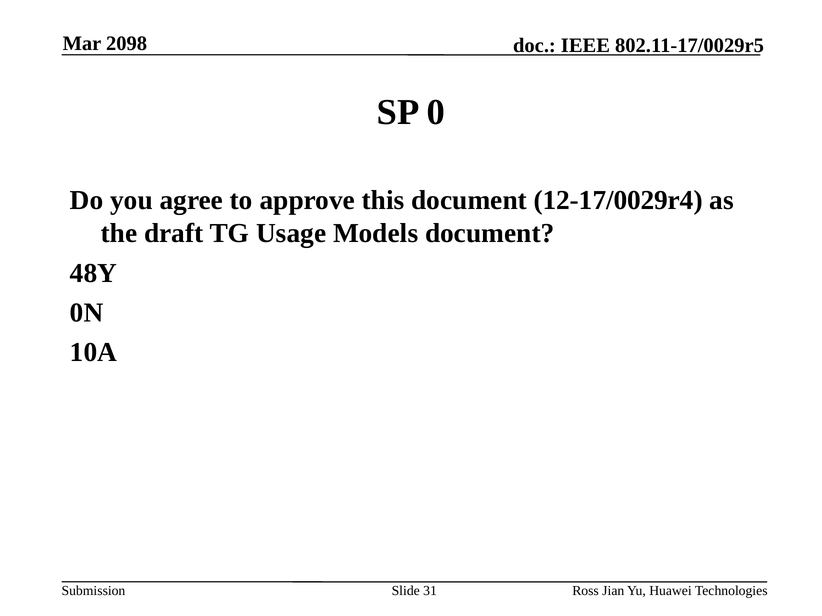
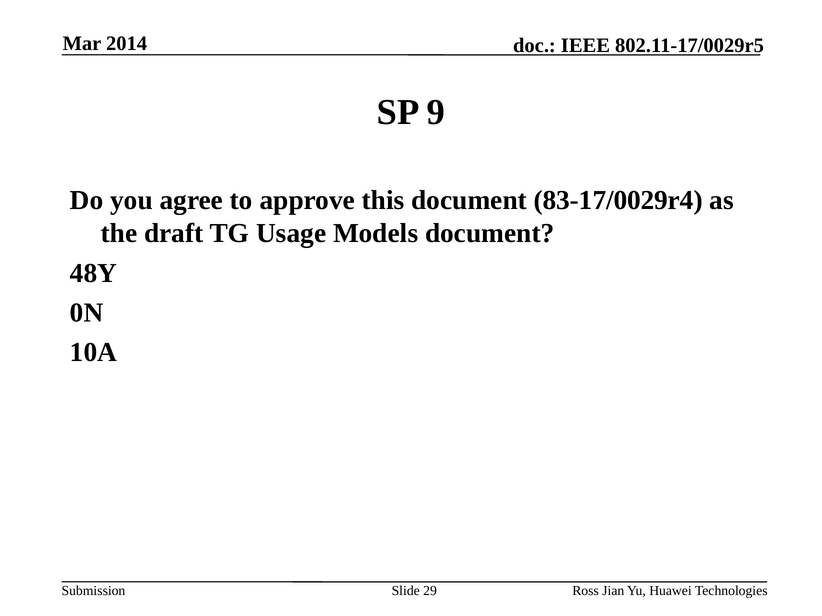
2098: 2098 -> 2014
0: 0 -> 9
12-17/0029r4: 12-17/0029r4 -> 83-17/0029r4
31: 31 -> 29
